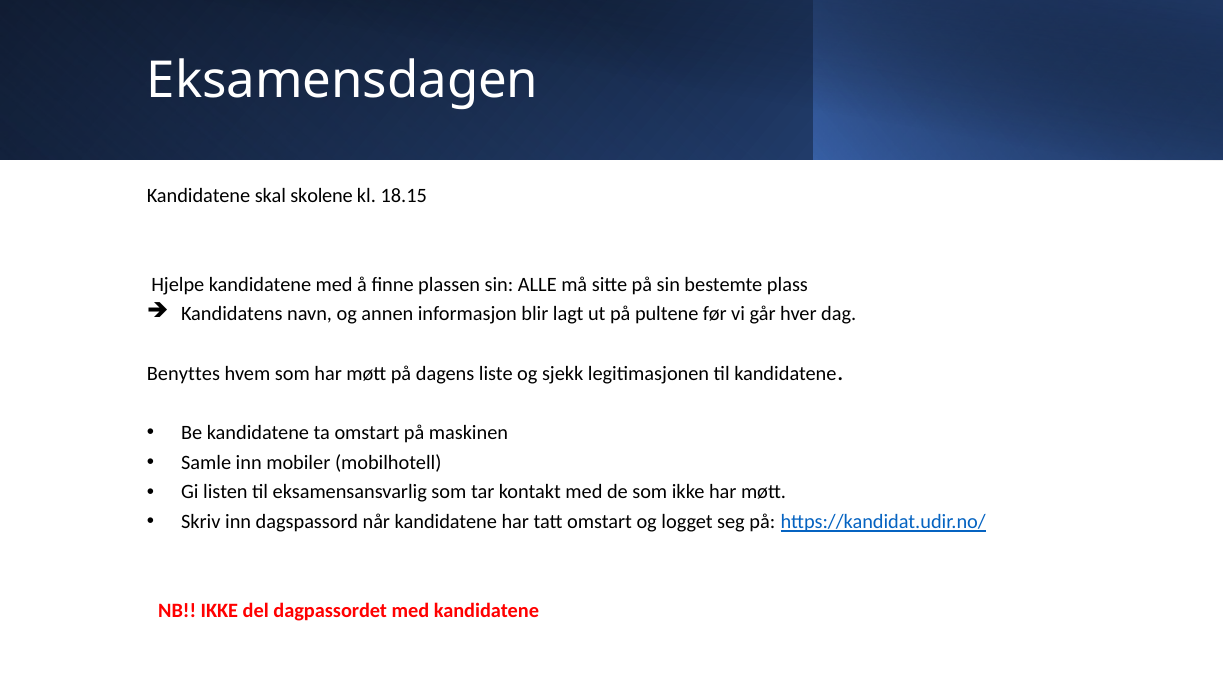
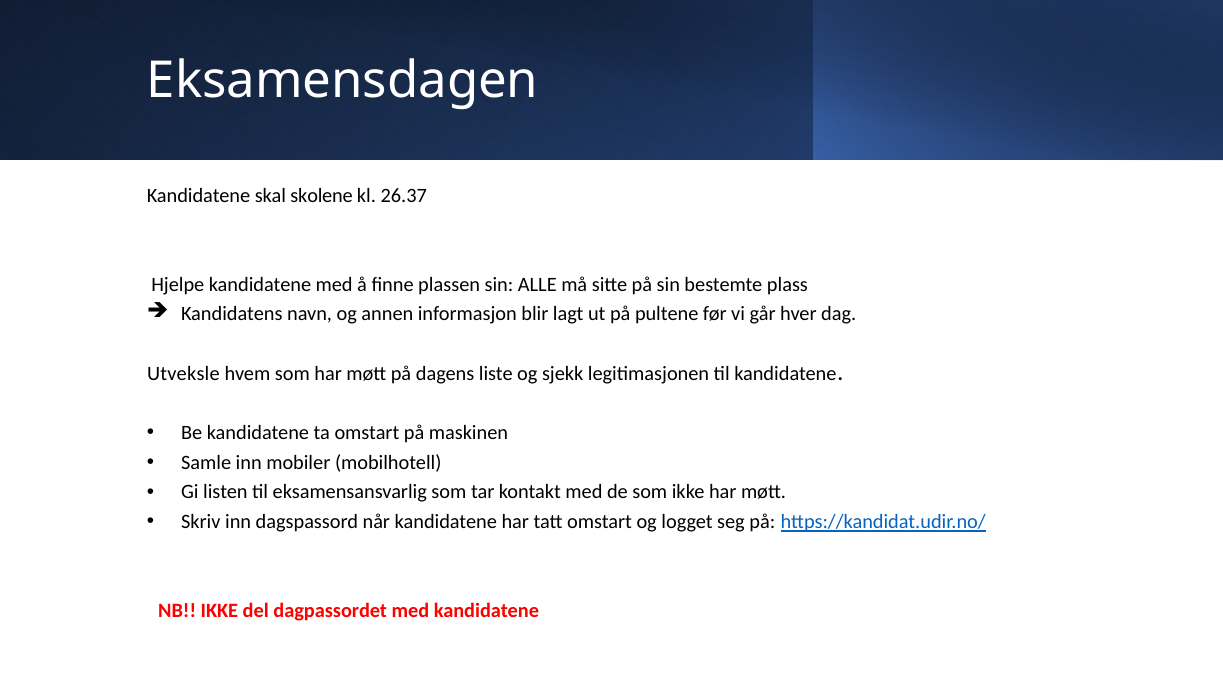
18.15: 18.15 -> 26.37
Benyttes: Benyttes -> Utveksle
